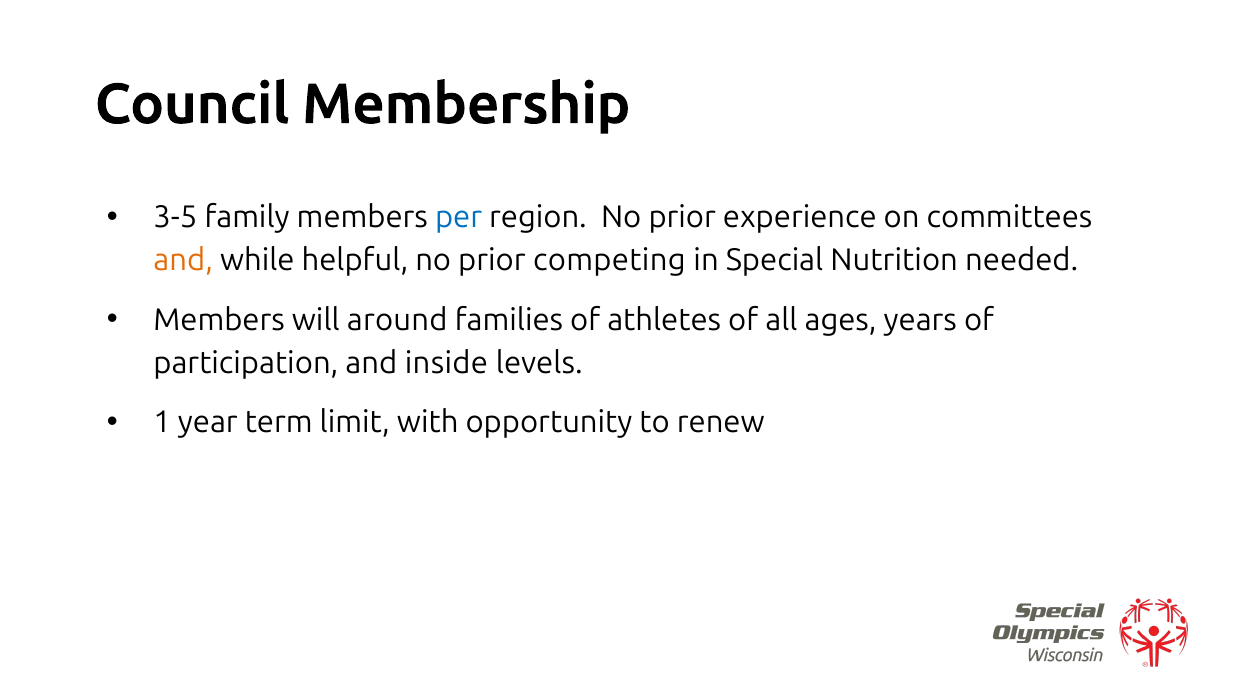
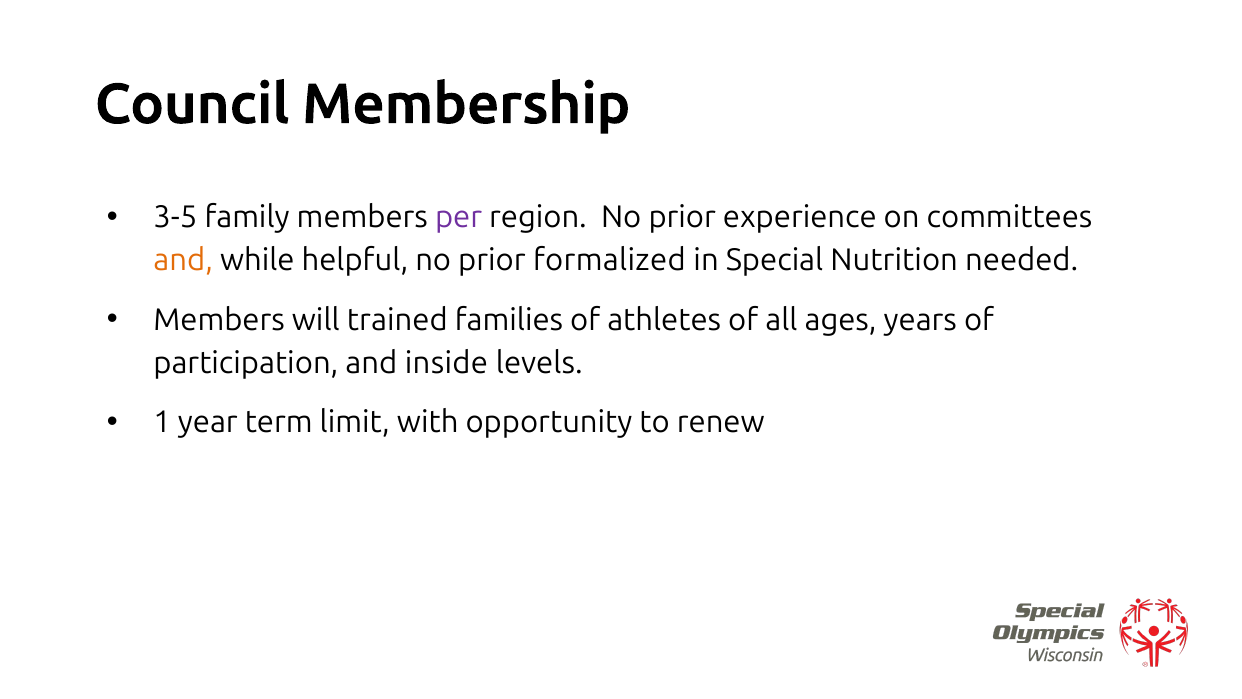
per colour: blue -> purple
competing: competing -> formalized
around: around -> trained
